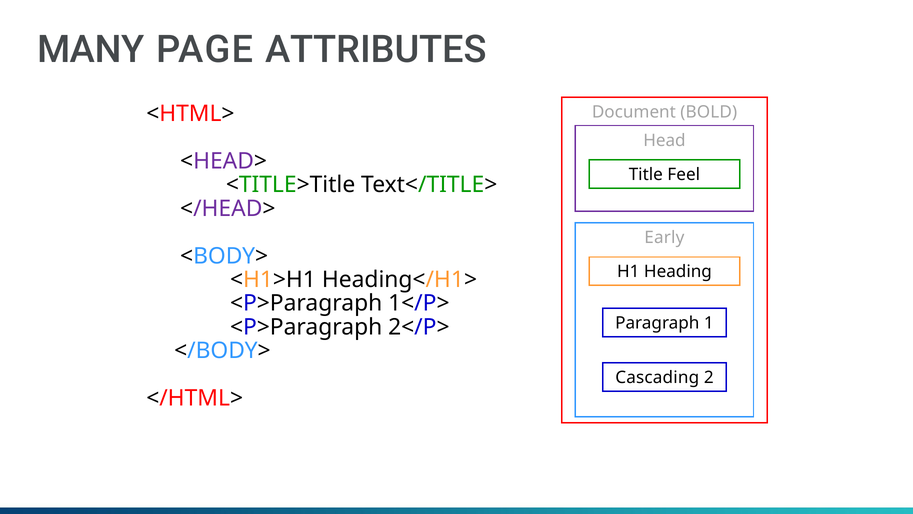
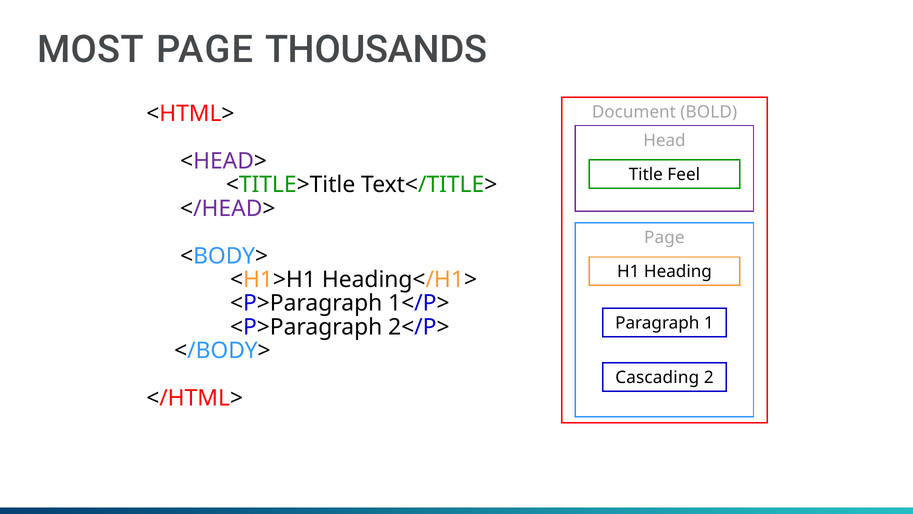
MANY: MANY -> MOST
ATTRIBUTES: ATTRIBUTES -> THOUSANDS
Early at (664, 237): Early -> Page
